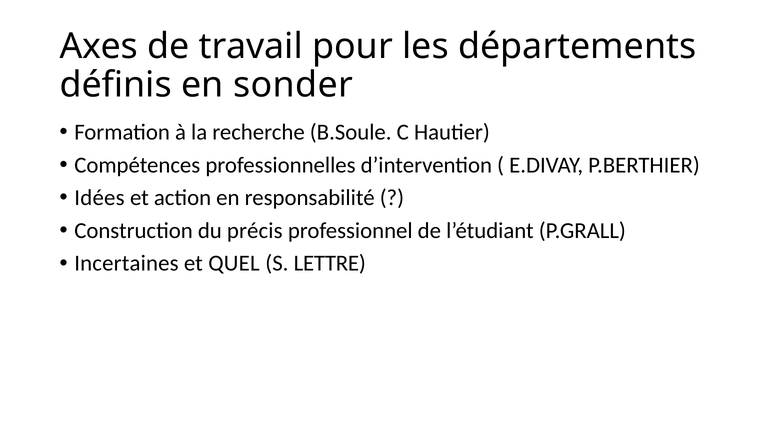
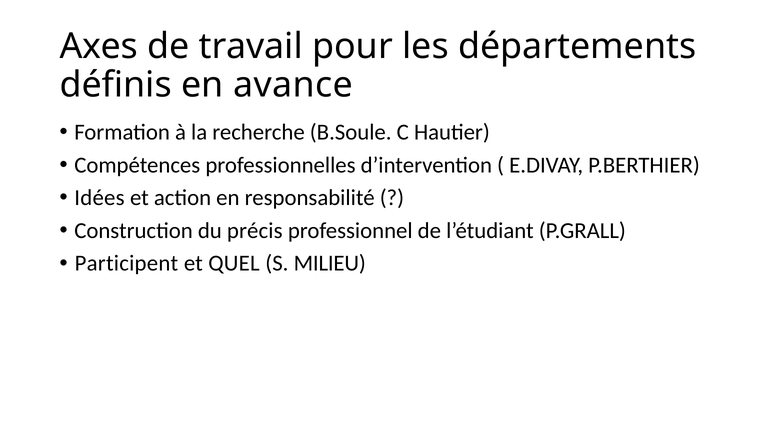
sonder: sonder -> avance
Incertaines: Incertaines -> Participent
LETTRE: LETTRE -> MILIEU
